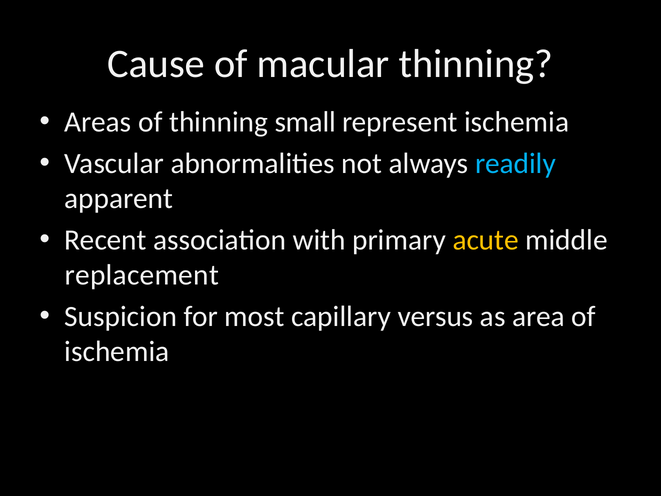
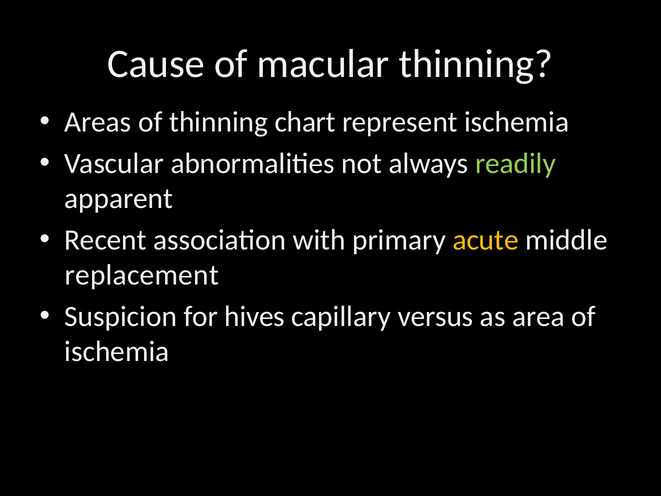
small: small -> chart
readily colour: light blue -> light green
most: most -> hives
